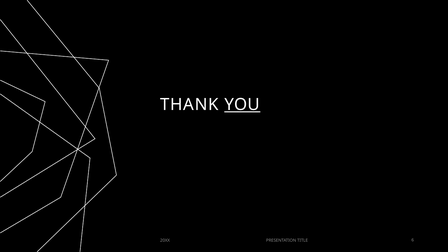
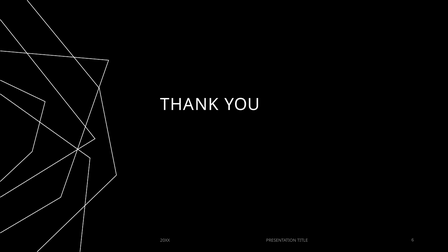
YOU underline: present -> none
